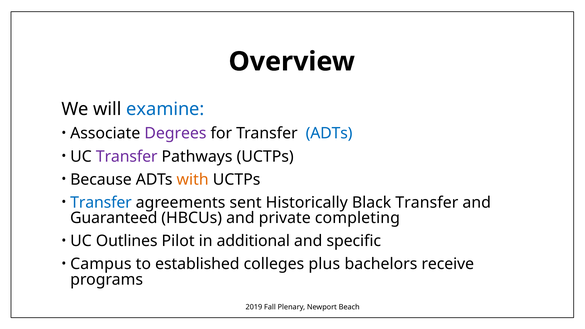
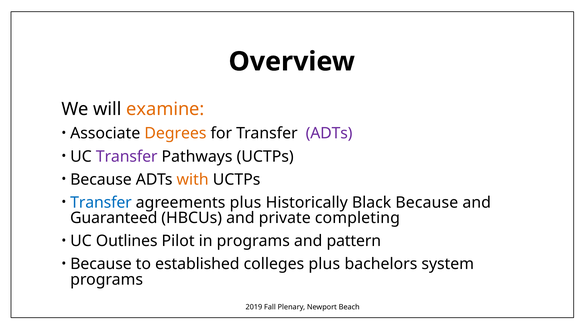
examine colour: blue -> orange
Degrees colour: purple -> orange
ADTs at (329, 133) colour: blue -> purple
agreements sent: sent -> plus
Black Transfer: Transfer -> Because
in additional: additional -> programs
specific: specific -> pattern
Campus at (101, 264): Campus -> Because
receive: receive -> system
